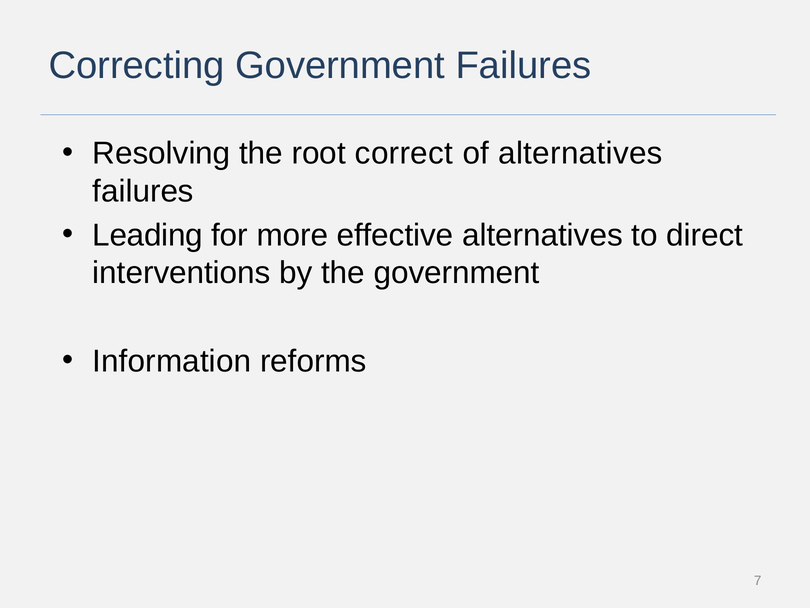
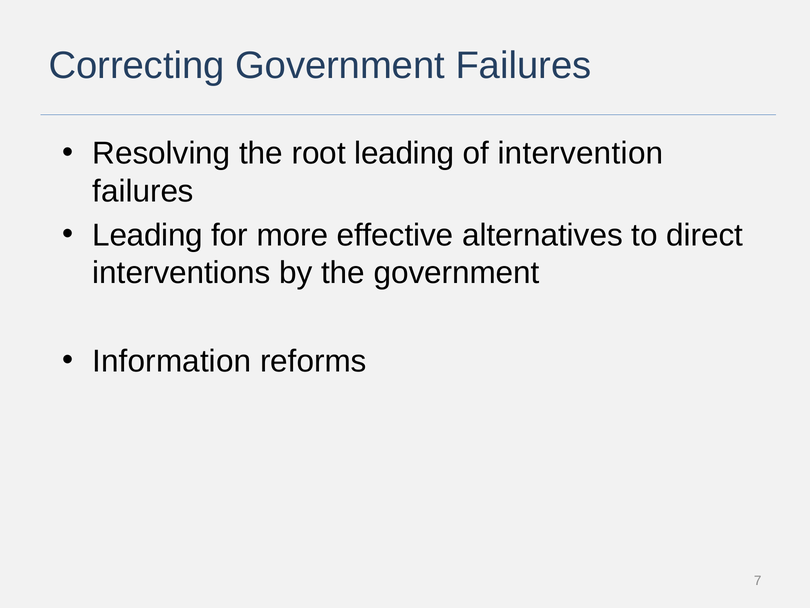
root correct: correct -> leading
of alternatives: alternatives -> intervention
